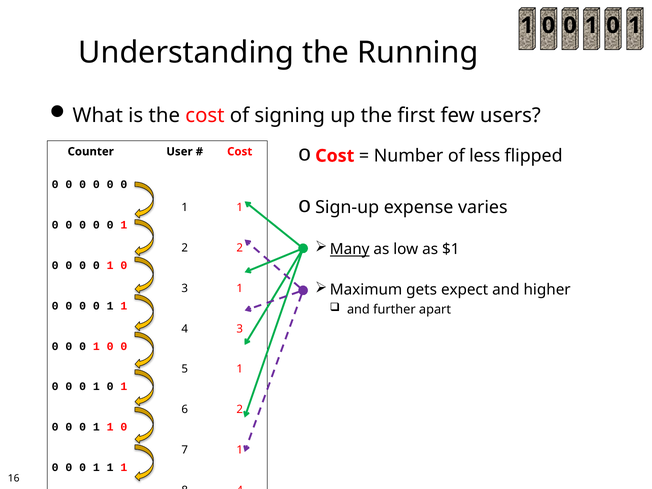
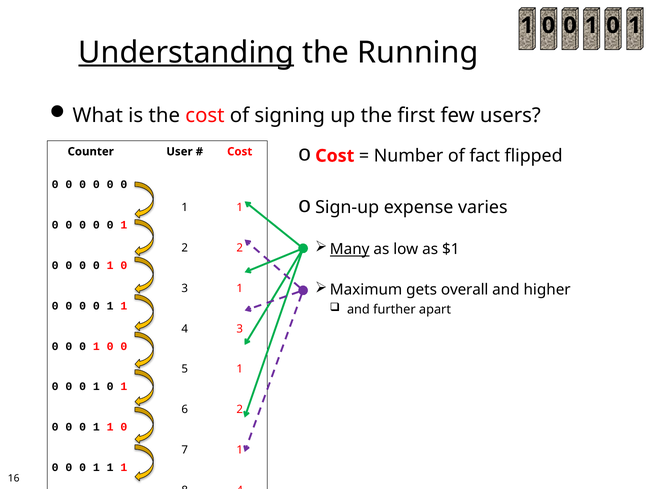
Understanding underline: none -> present
less: less -> fact
expect: expect -> overall
